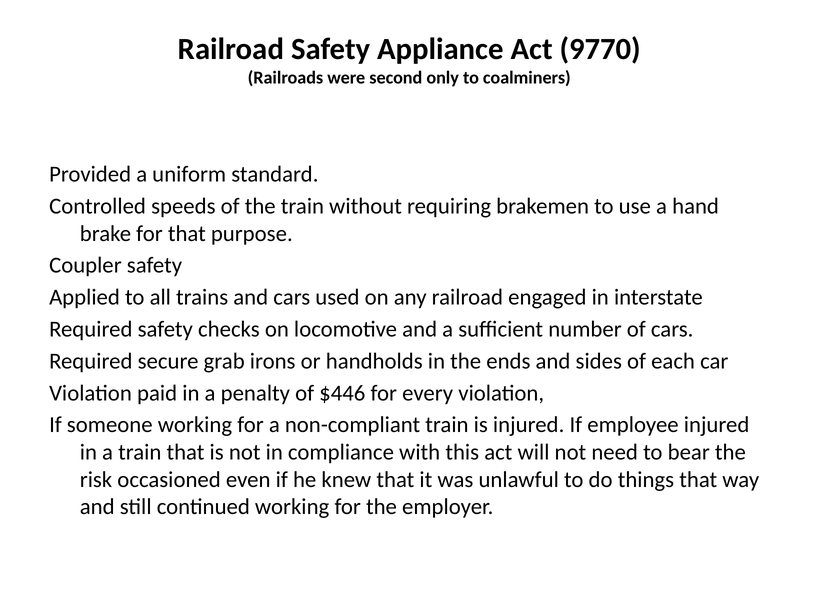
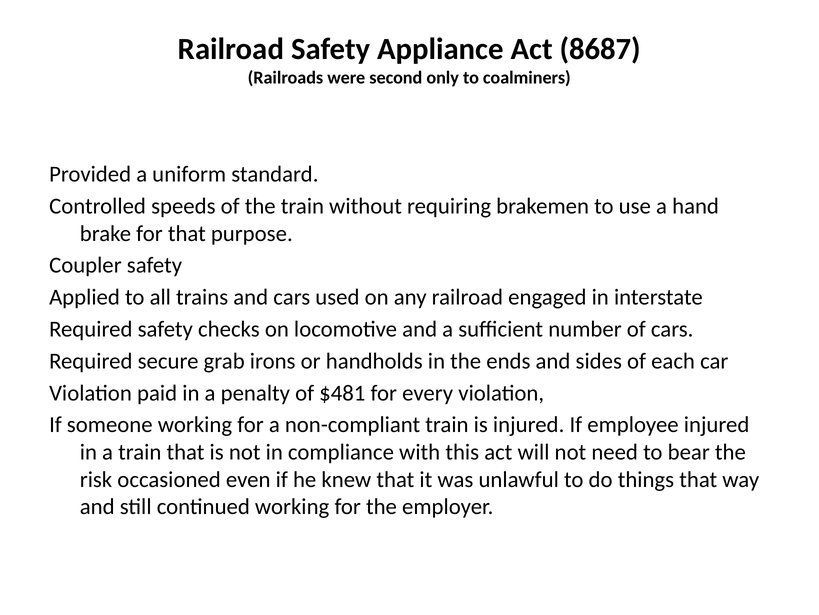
9770: 9770 -> 8687
$446: $446 -> $481
